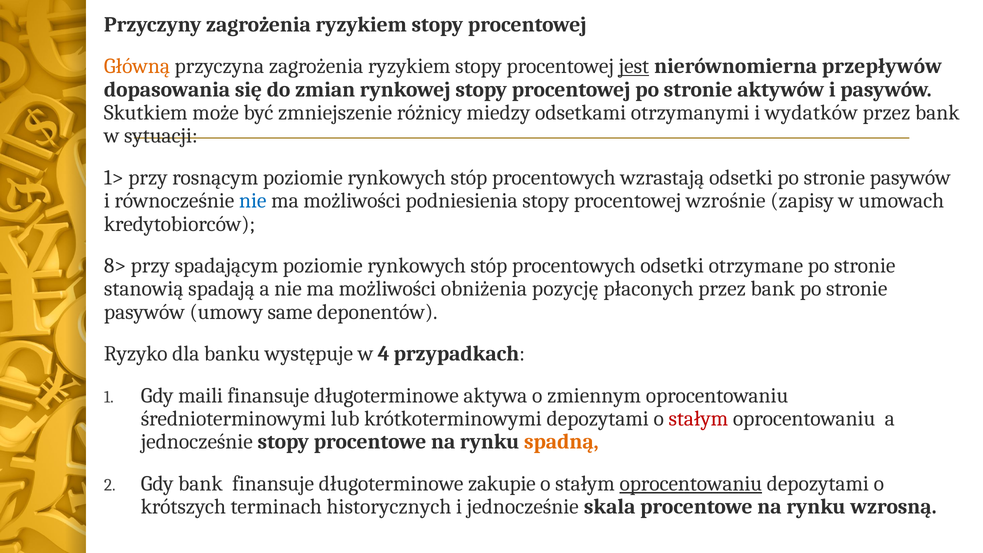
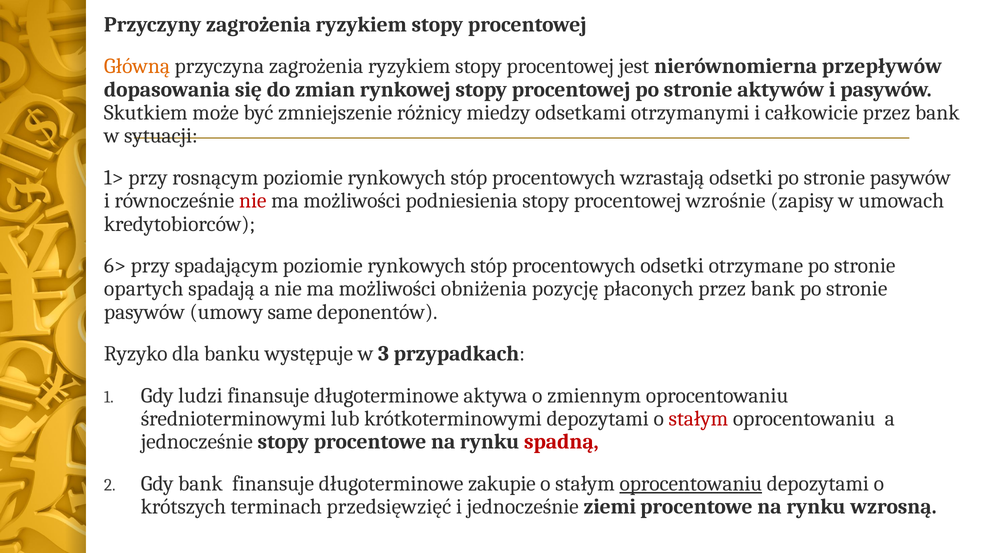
jest underline: present -> none
wydatków: wydatków -> całkowicie
nie at (253, 201) colour: blue -> red
8>: 8> -> 6>
stanowią: stanowią -> opartych
4: 4 -> 3
maili: maili -> ludzi
spadną colour: orange -> red
historycznych: historycznych -> przedsięwzięć
skala: skala -> ziemi
